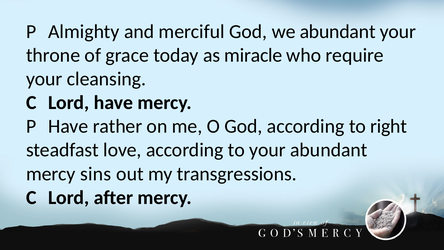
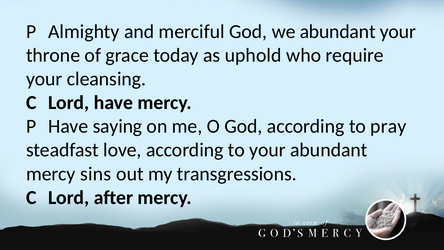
miracle: miracle -> uphold
rather: rather -> saying
right: right -> pray
